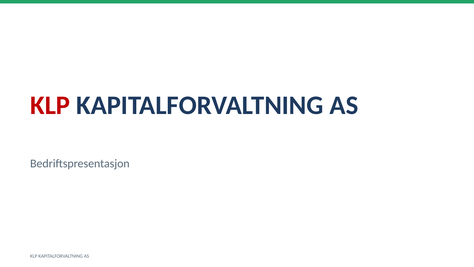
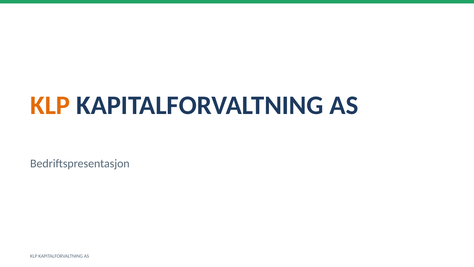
KLP at (50, 105) colour: red -> orange
